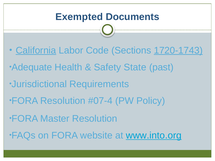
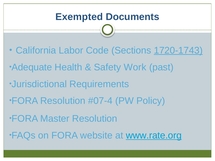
California underline: present -> none
State: State -> Work
www.into.org: www.into.org -> www.rate.org
